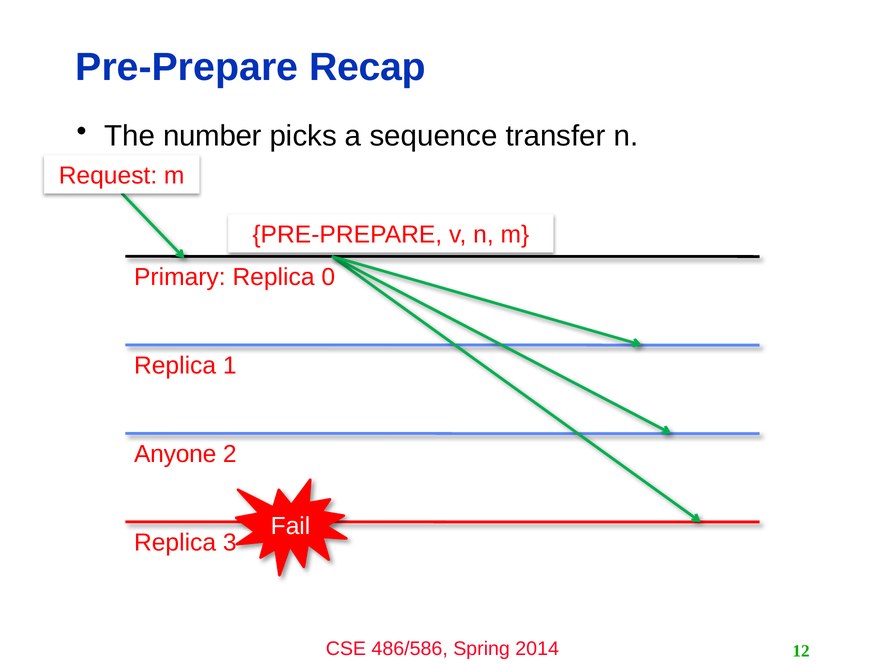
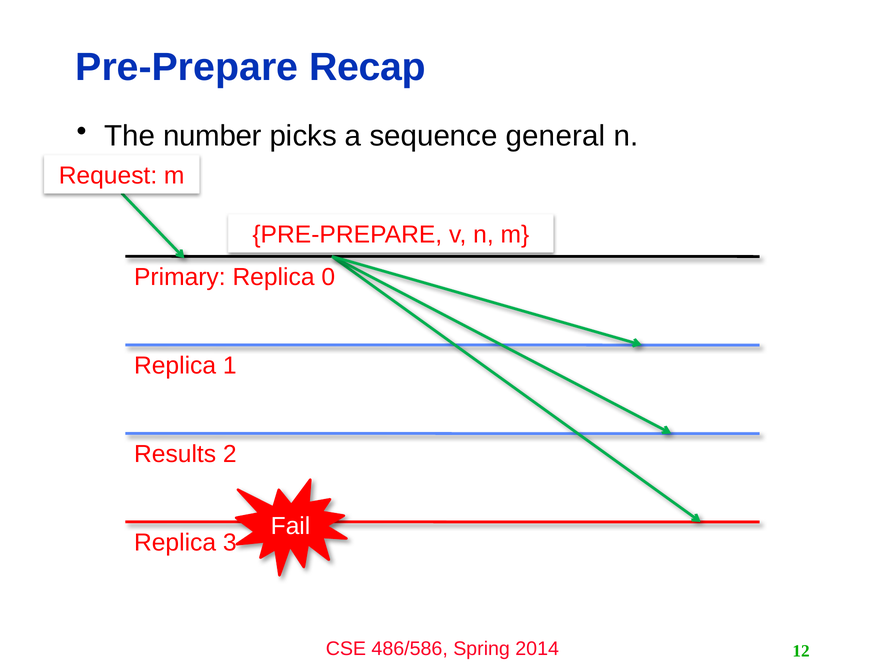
transfer: transfer -> general
Anyone: Anyone -> Results
